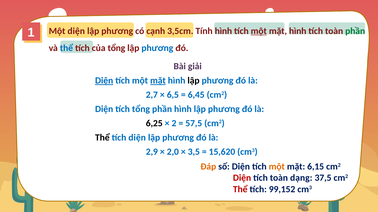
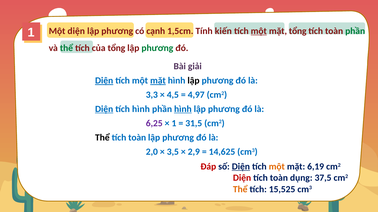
3,5cm: 3,5cm -> 1,5cm
Tính hình: hình -> kiến
hình at (298, 31): hình -> tổng
thể at (66, 48) colour: blue -> green
phương at (157, 48) colour: blue -> green
2,7: 2,7 -> 3,3
6,5: 6,5 -> 4,5
6,45: 6,45 -> 4,97
Diện at (104, 109) underline: none -> present
tích tổng: tổng -> hình
hình at (183, 109) underline: none -> present
6,25 colour: black -> purple
2 at (174, 124): 2 -> 1
57,5: 57,5 -> 31,5
diện at (137, 138): diện -> toàn
2,9: 2,9 -> 2,0
2,0: 2,0 -> 3,5
3,5: 3,5 -> 2,9
15,620: 15,620 -> 14,625
Đáp colour: orange -> red
Diện at (241, 167) underline: none -> present
6,15: 6,15 -> 6,19
dạng: dạng -> dụng
Thể at (240, 190) colour: red -> orange
99,152: 99,152 -> 15,525
